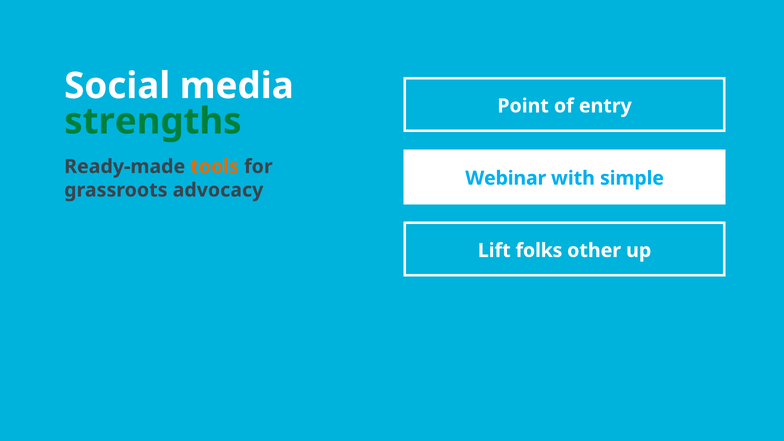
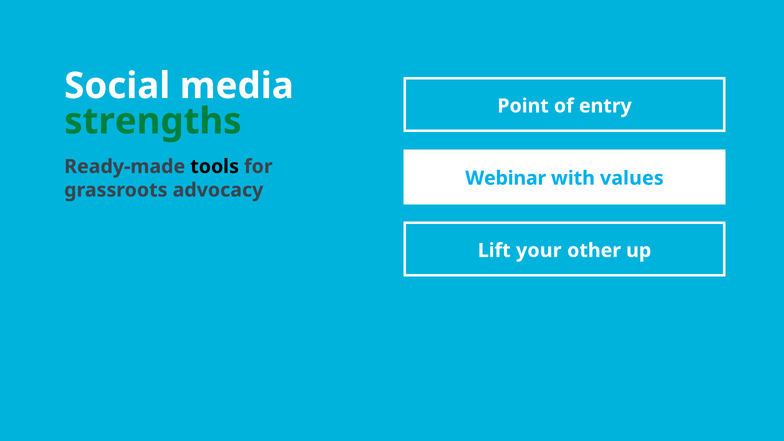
tools colour: orange -> black
simple: simple -> values
folks: folks -> your
